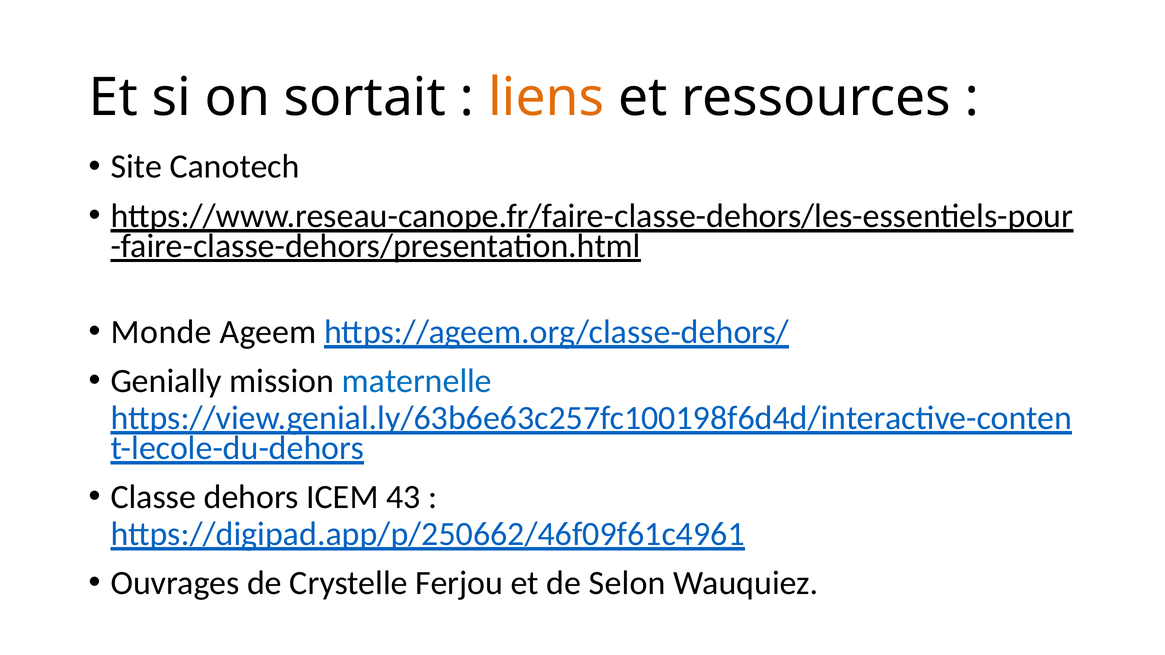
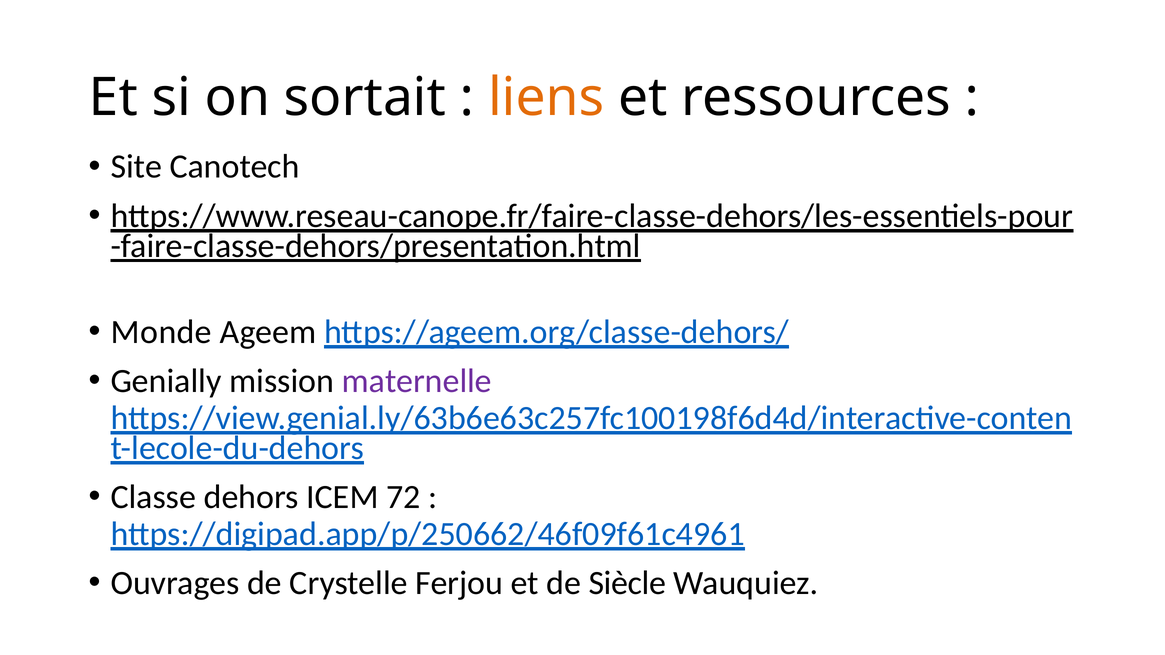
maternelle colour: blue -> purple
43: 43 -> 72
Selon: Selon -> Siècle
